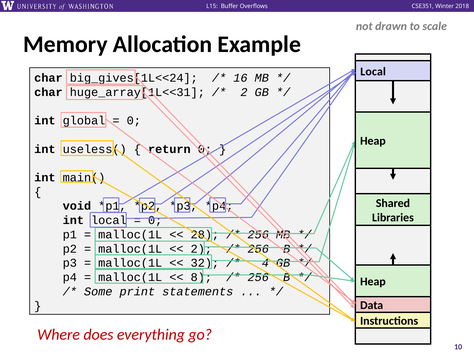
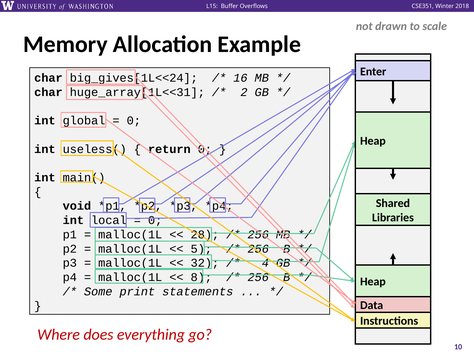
Local at (373, 71): Local -> Enter
2 at (201, 248): 2 -> 5
